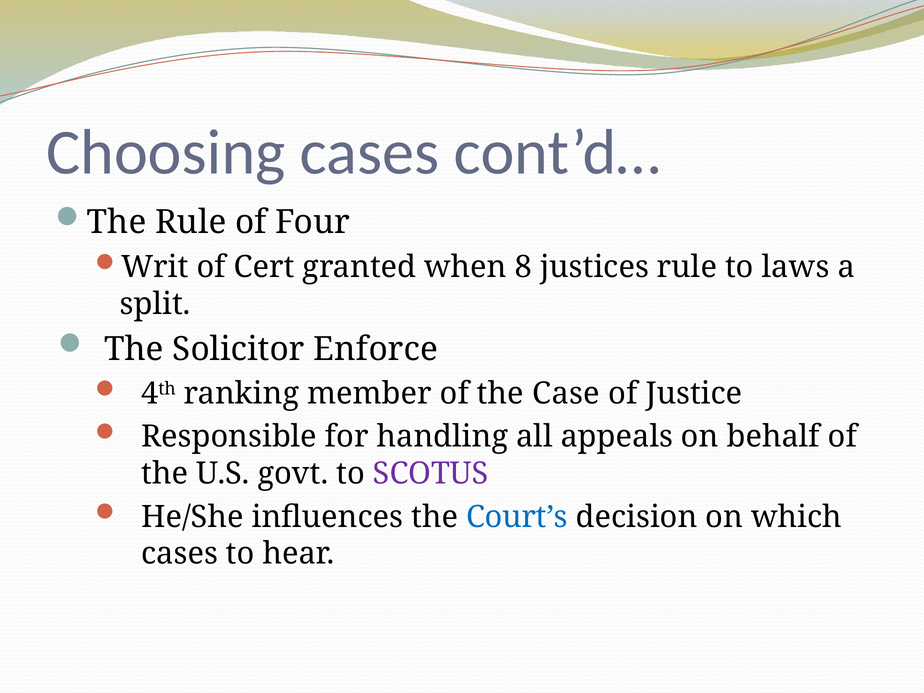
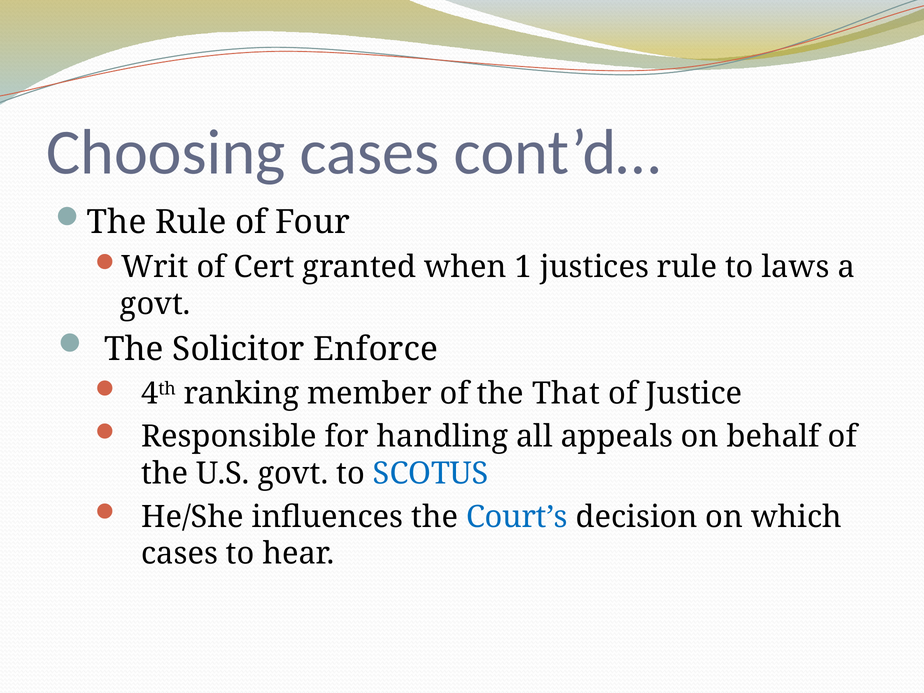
8: 8 -> 1
split at (155, 304): split -> govt
Case: Case -> That
SCOTUS colour: purple -> blue
